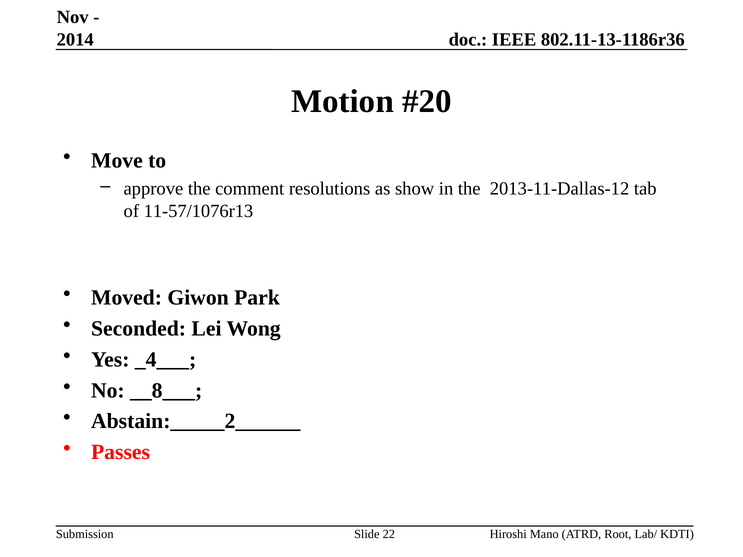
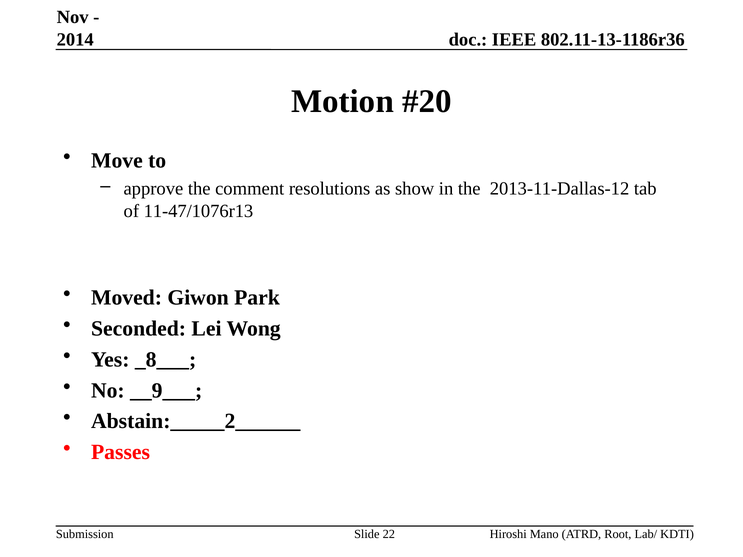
11-57/1076r13: 11-57/1076r13 -> 11-47/1076r13
_4___: _4___ -> _8___
__8___: __8___ -> __9___
